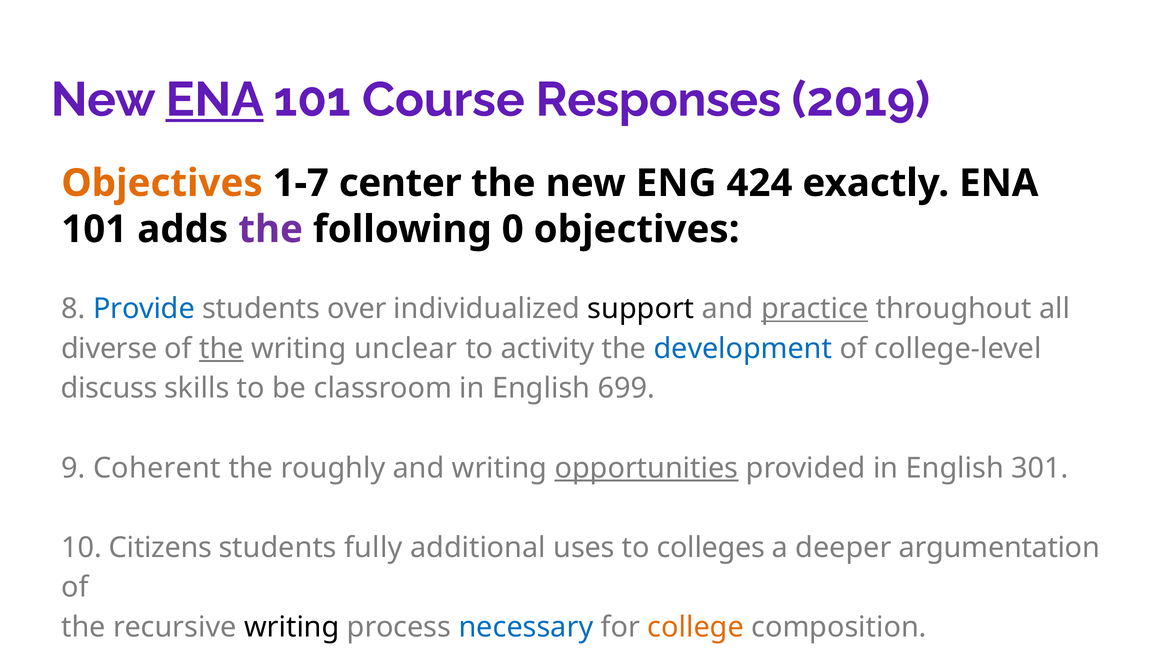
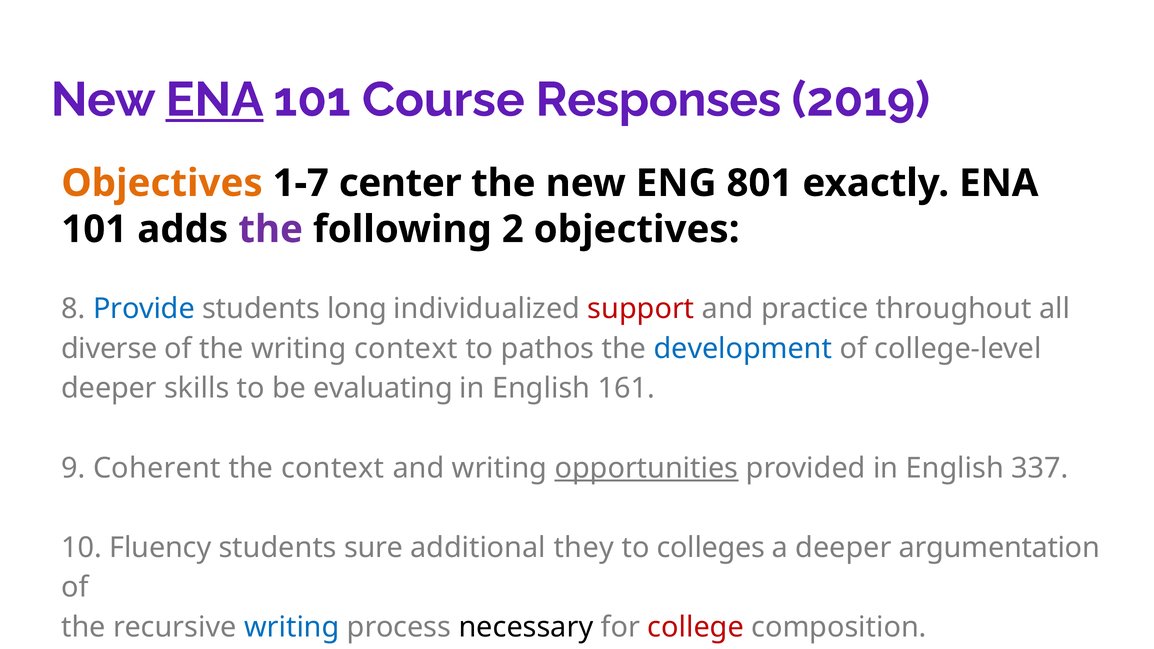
424: 424 -> 801
0: 0 -> 2
over: over -> long
support colour: black -> red
practice underline: present -> none
the at (221, 349) underline: present -> none
writing unclear: unclear -> context
activity: activity -> pathos
discuss at (109, 389): discuss -> deeper
classroom: classroom -> evaluating
699: 699 -> 161
the roughly: roughly -> context
301: 301 -> 337
Citizens: Citizens -> Fluency
fully: fully -> sure
uses: uses -> they
writing at (292, 627) colour: black -> blue
necessary colour: blue -> black
college colour: orange -> red
